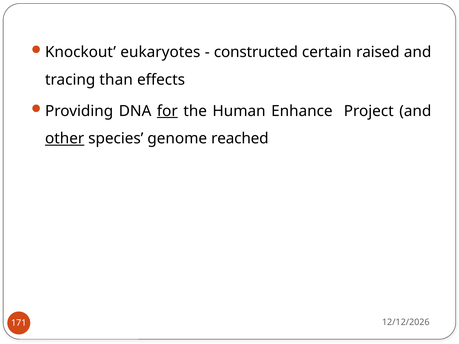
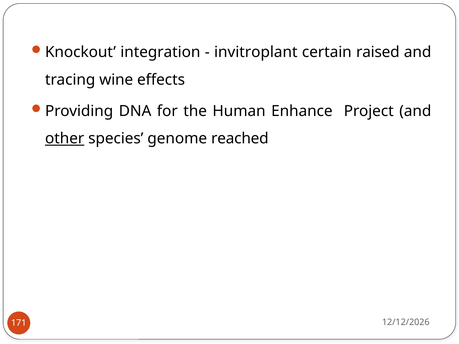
eukaryotes: eukaryotes -> integration
constructed: constructed -> invitroplant
than: than -> wine
for underline: present -> none
